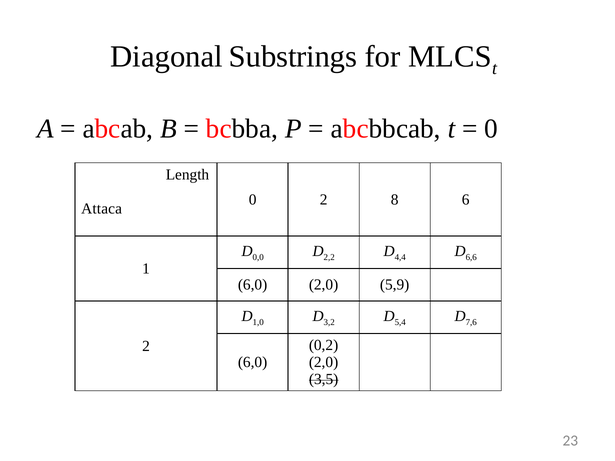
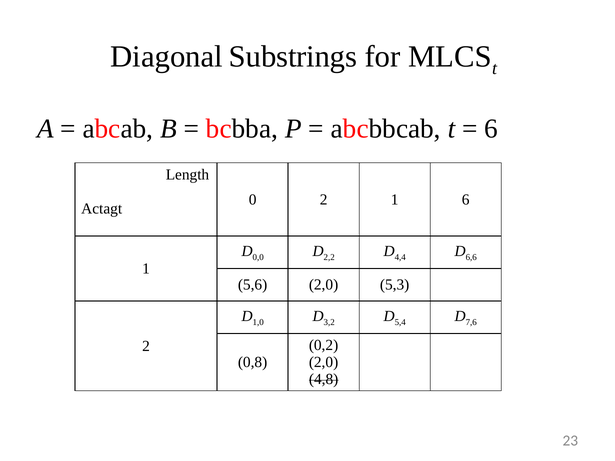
0 at (491, 129): 0 -> 6
2 8: 8 -> 1
Attaca: Attaca -> Actagt
6,0 at (253, 285): 6,0 -> 5,6
5,9: 5,9 -> 5,3
6,0 at (253, 362): 6,0 -> 0,8
3,5: 3,5 -> 4,8
